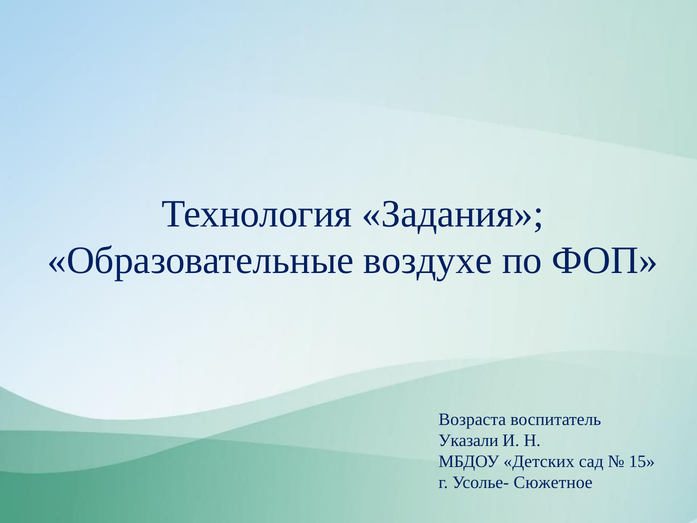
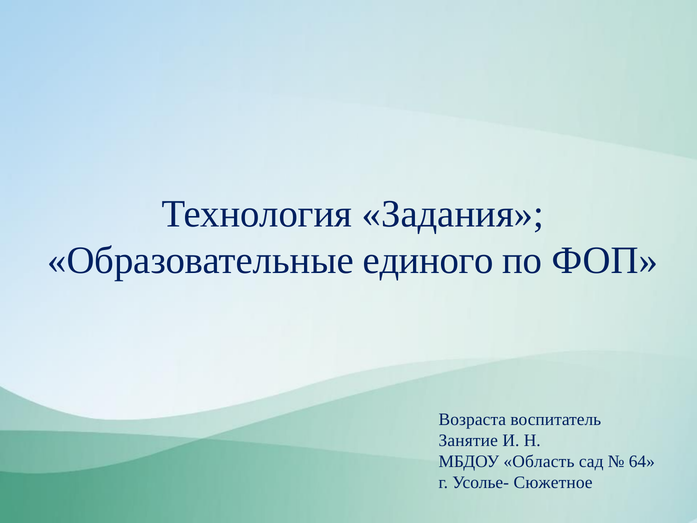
воздухе: воздухе -> единого
Указали: Указали -> Занятие
Детских: Детских -> Область
15: 15 -> 64
